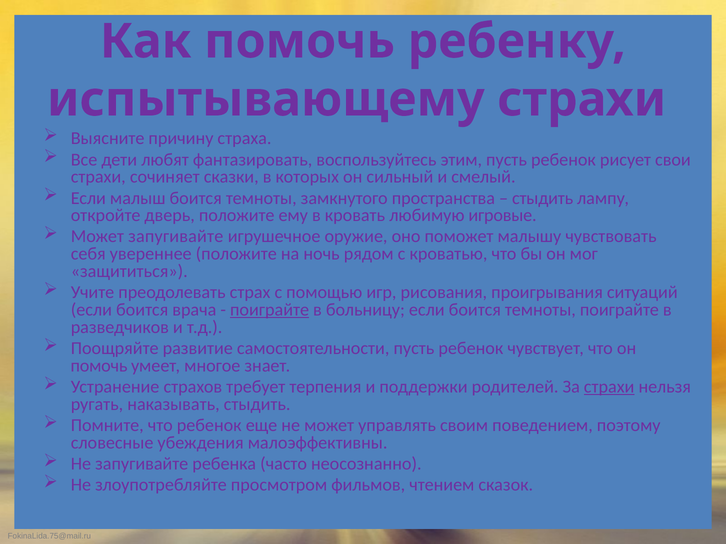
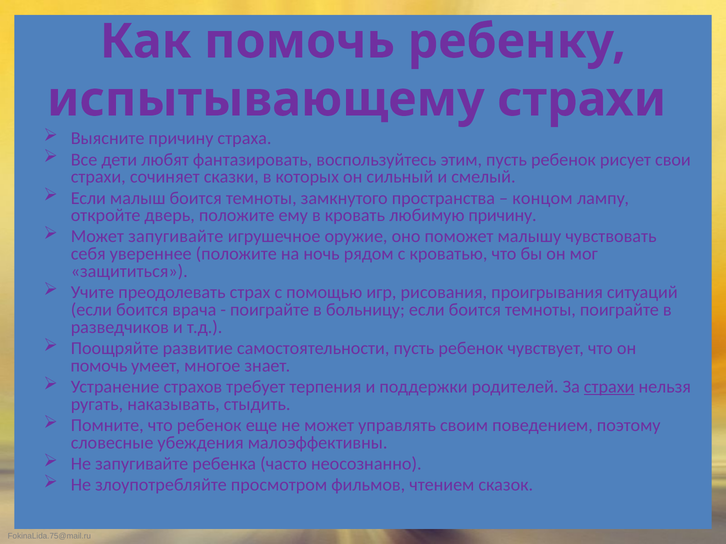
стыдить at (543, 198): стыдить -> концом
любимую игровые: игровые -> причину
поиграйте at (270, 310) underline: present -> none
